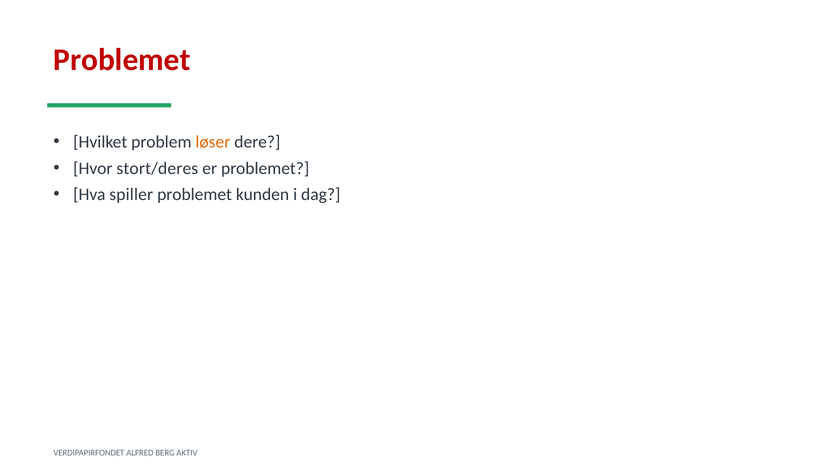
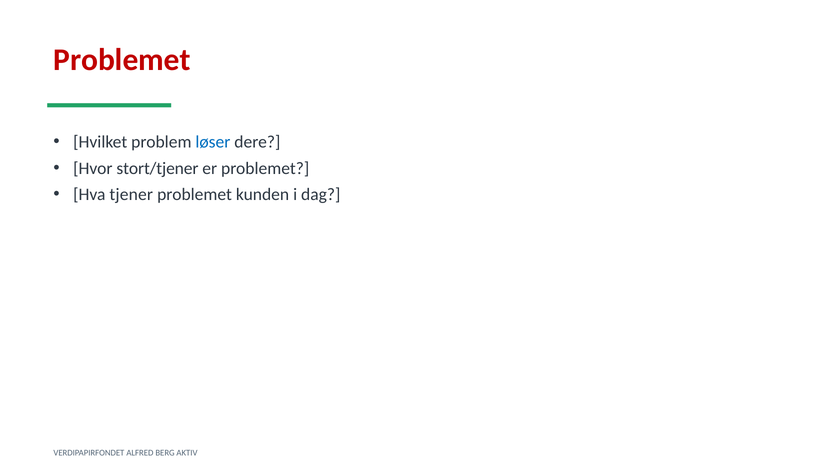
løser colour: orange -> blue
stort/deres: stort/deres -> stort/tjener
spiller: spiller -> tjener
